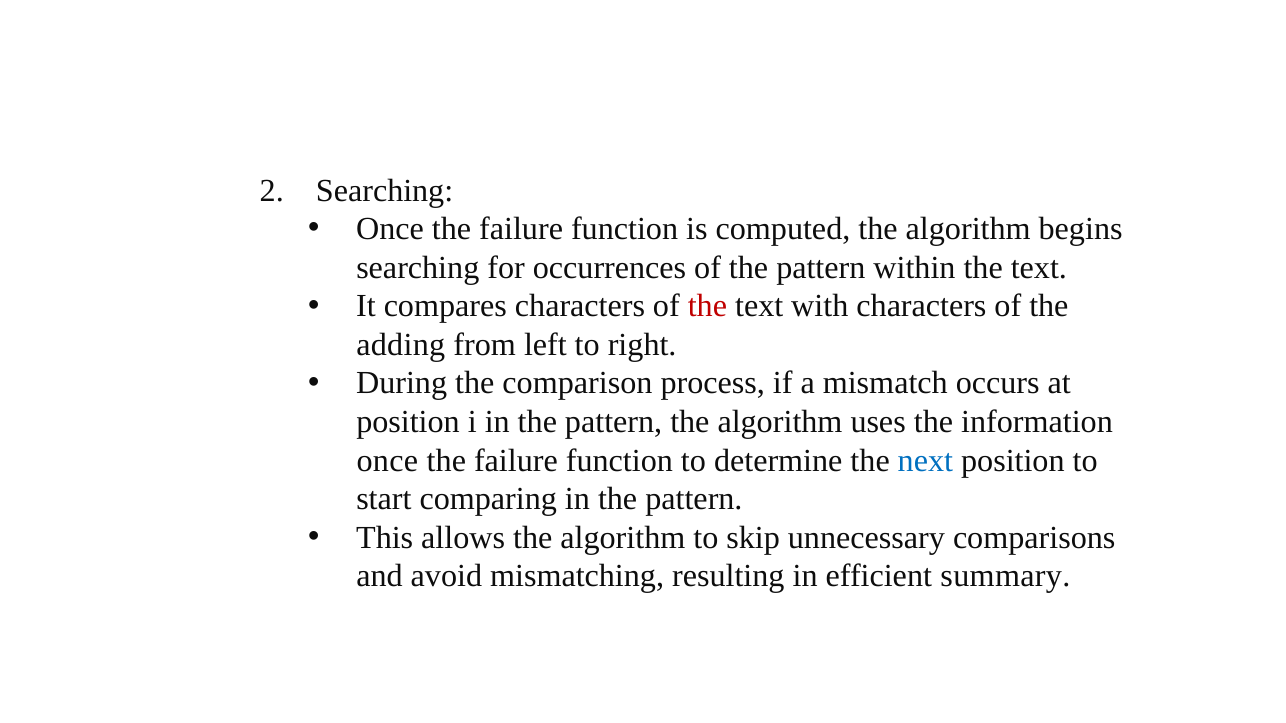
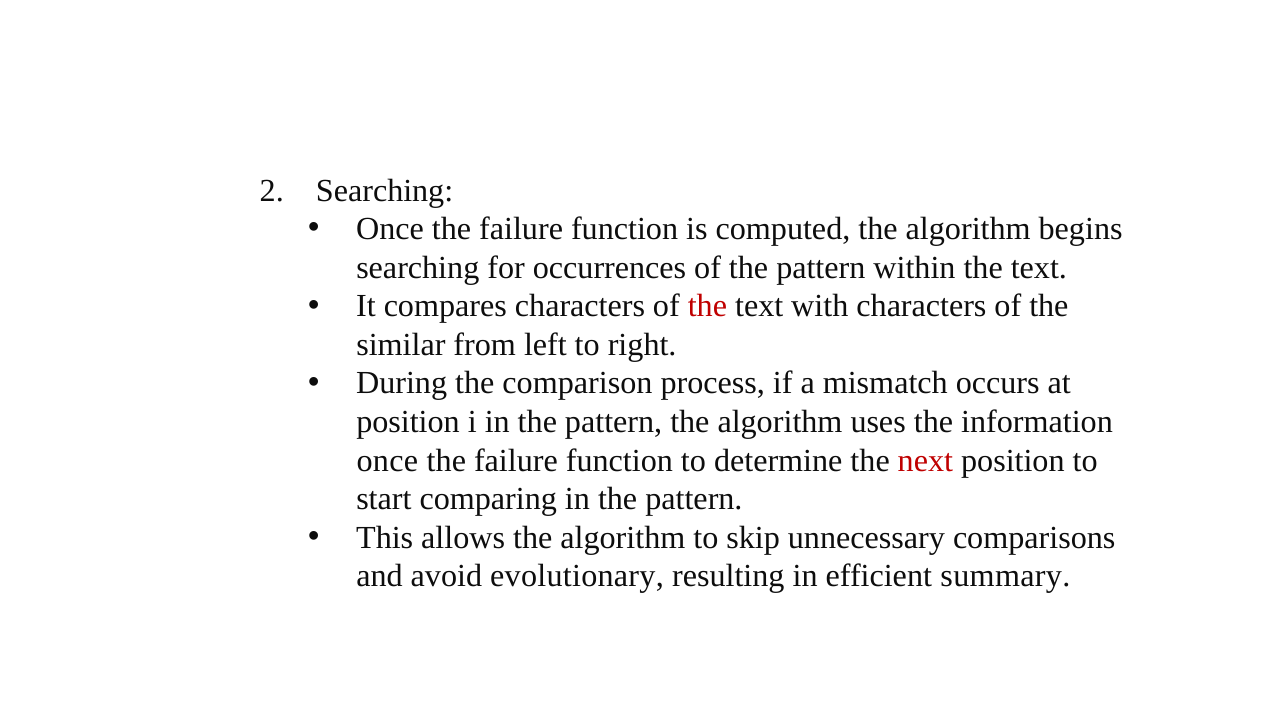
adding: adding -> similar
next colour: blue -> red
mismatching: mismatching -> evolutionary
